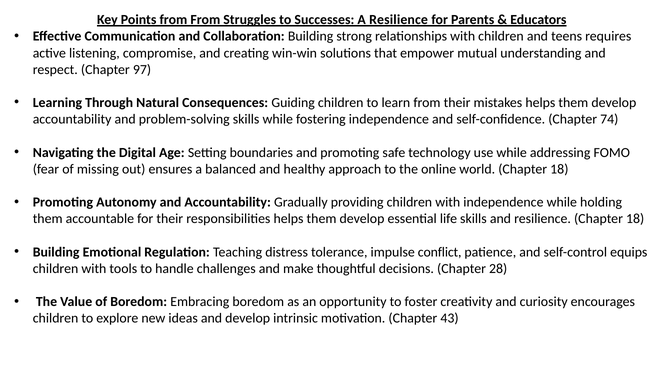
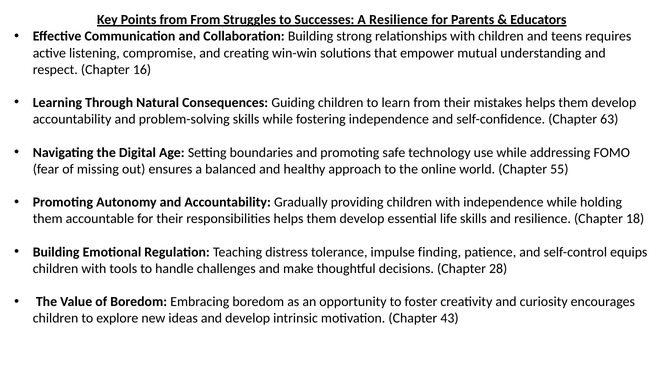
97: 97 -> 16
74: 74 -> 63
world Chapter 18: 18 -> 55
conflict: conflict -> finding
